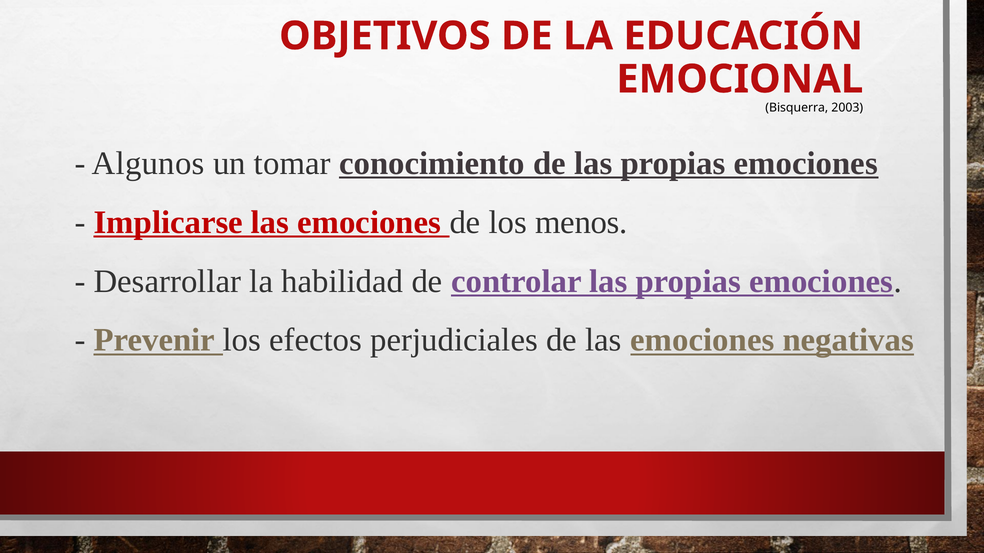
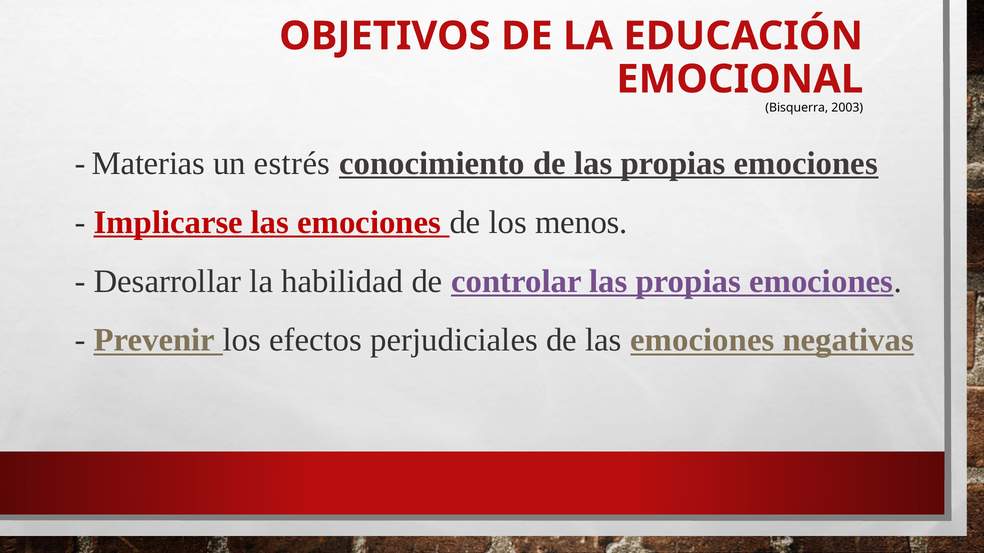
Algunos: Algunos -> Materias
tomar: tomar -> estrés
